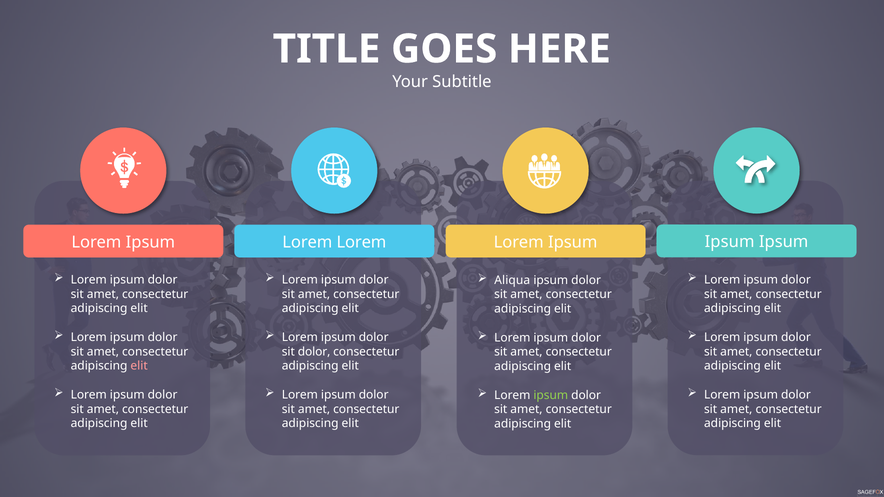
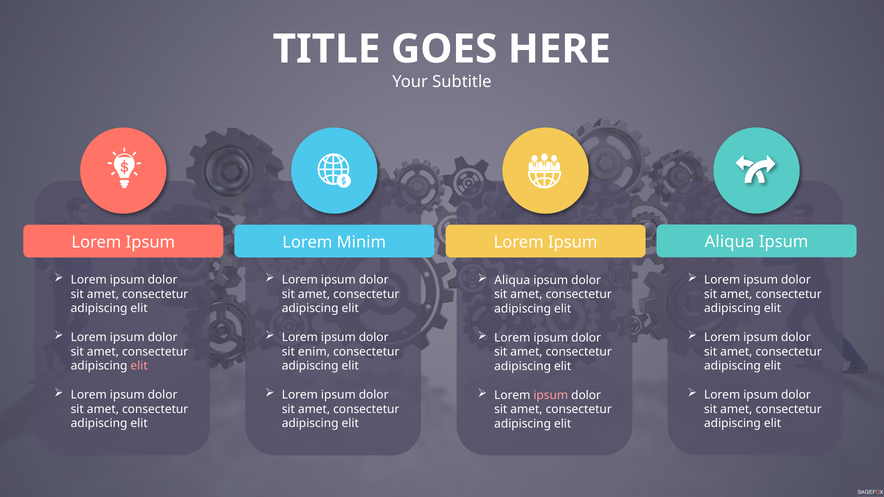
Ipsum Lorem Lorem: Lorem -> Minim
Lorem Ipsum Ipsum: Ipsum -> Aliqua
sit dolor: dolor -> enim
ipsum at (551, 395) colour: light green -> pink
